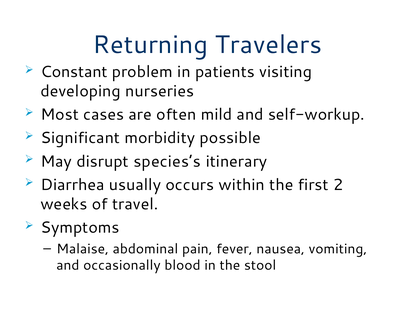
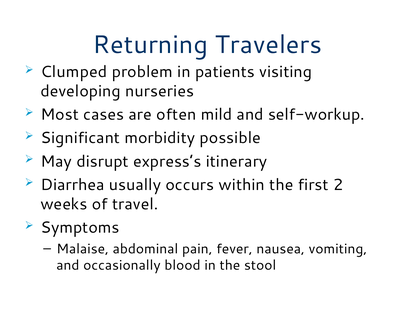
Constant: Constant -> Clumped
species’s: species’s -> express’s
